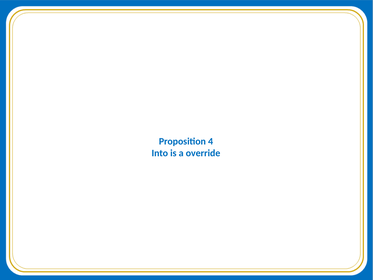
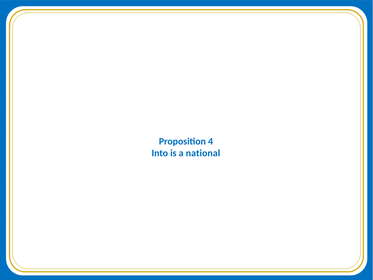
override: override -> national
